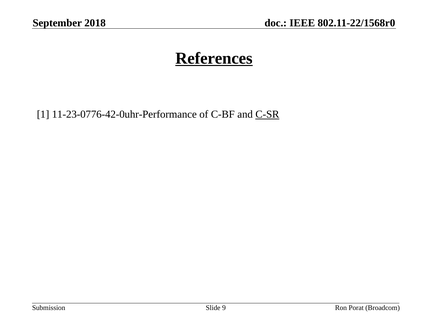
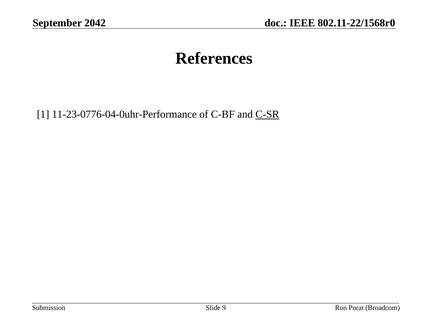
2018: 2018 -> 2042
References underline: present -> none
11-23-0776-42-0uhr-Performance: 11-23-0776-42-0uhr-Performance -> 11-23-0776-04-0uhr-Performance
